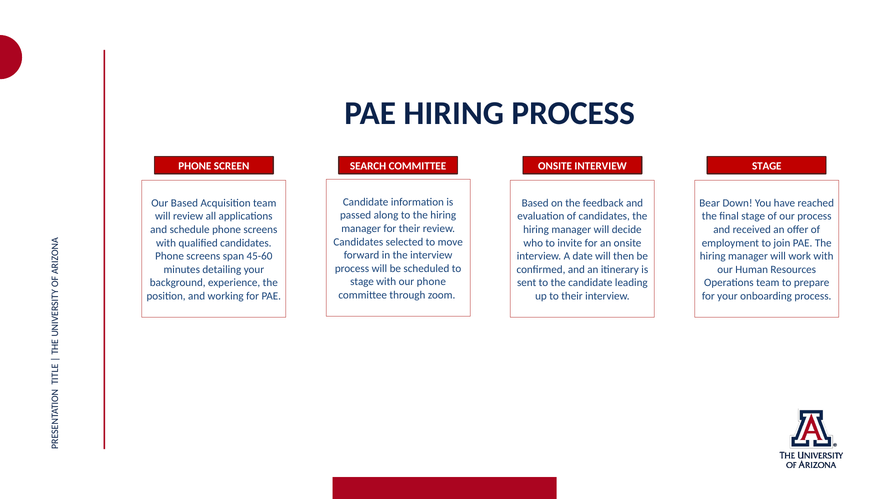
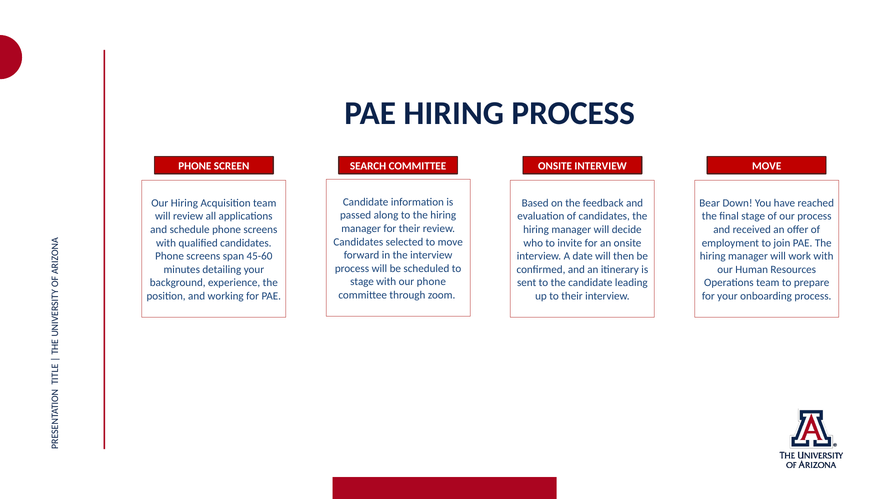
INTERVIEW STAGE: STAGE -> MOVE
Our Based: Based -> Hiring
